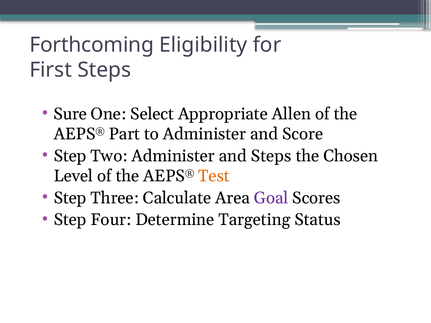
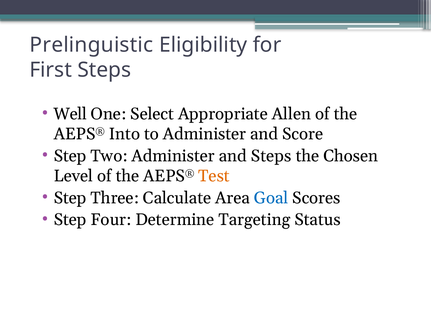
Forthcoming: Forthcoming -> Prelinguistic
Sure: Sure -> Well
Part: Part -> Into
Goal colour: purple -> blue
